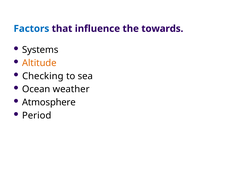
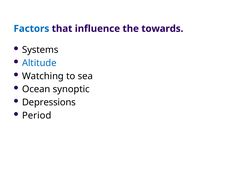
Altitude colour: orange -> blue
Checking: Checking -> Watching
weather: weather -> synoptic
Atmosphere: Atmosphere -> Depressions
